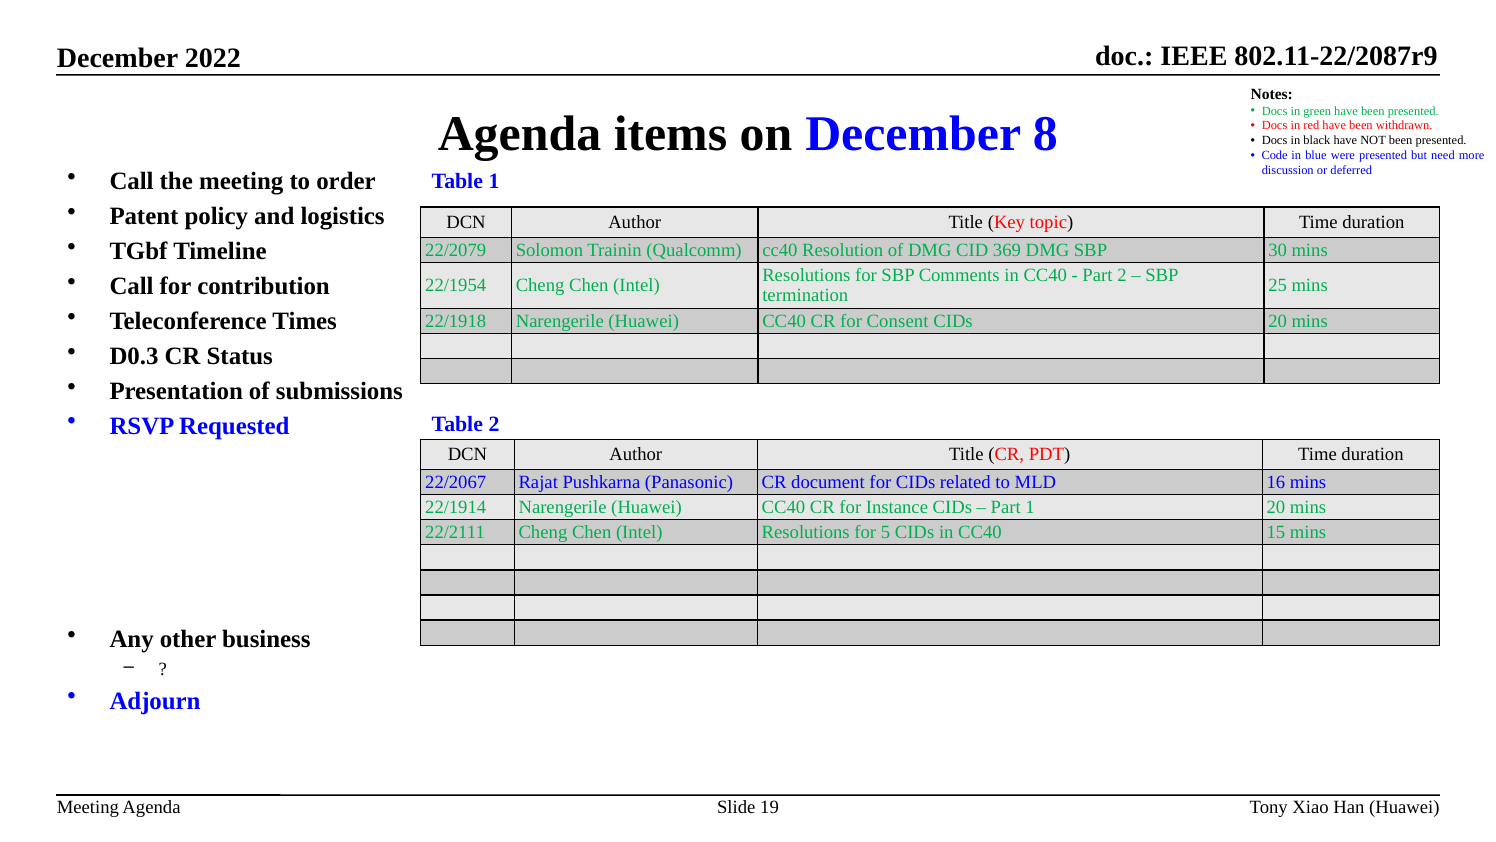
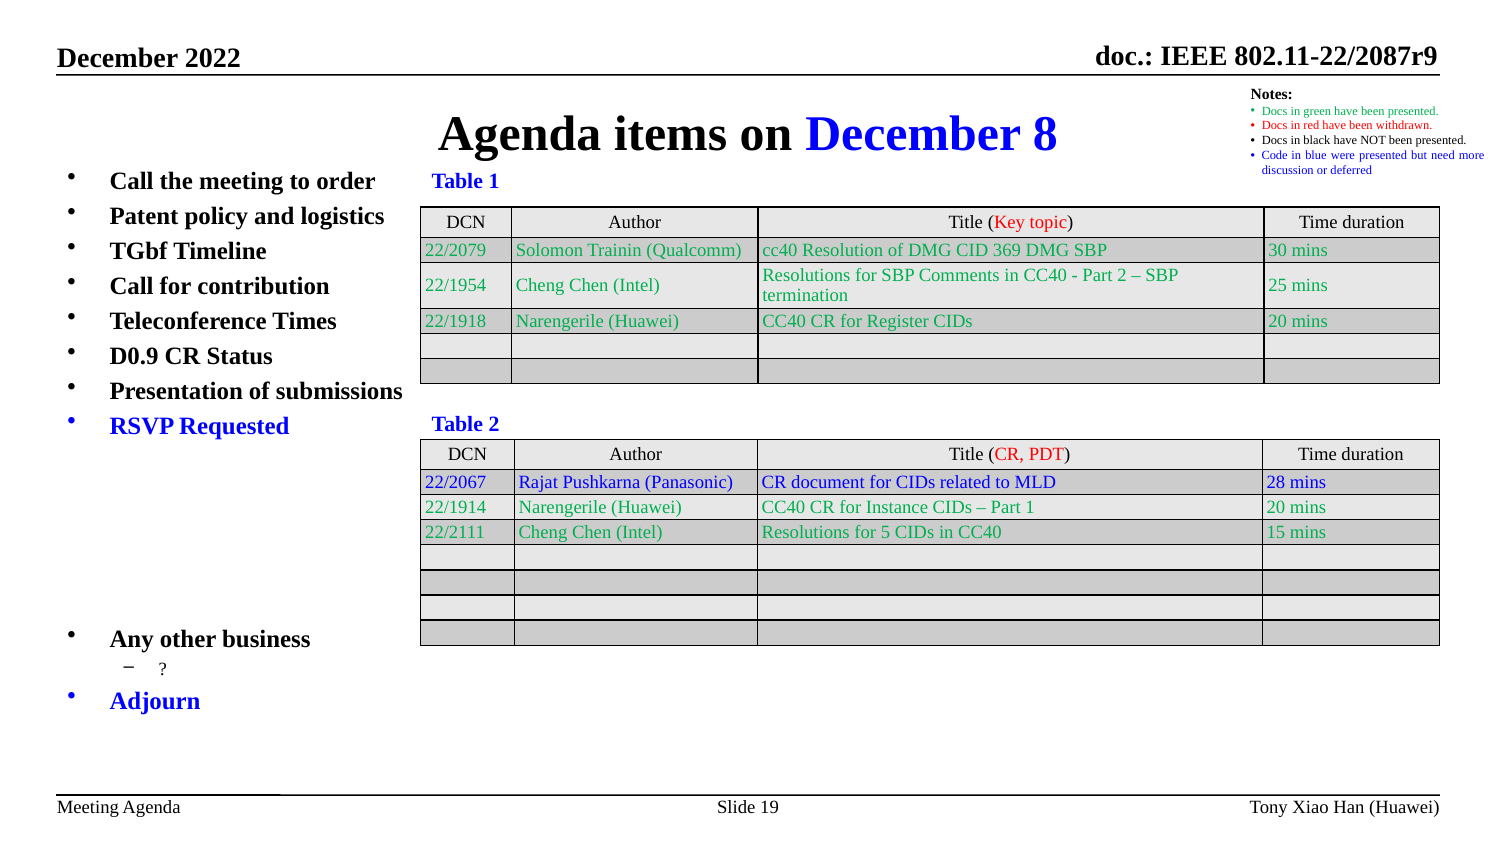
Consent: Consent -> Register
D0.3: D0.3 -> D0.9
16: 16 -> 28
